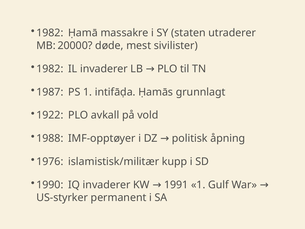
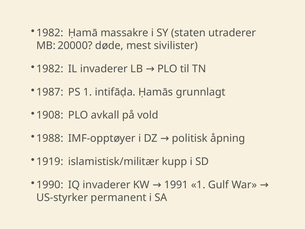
1922: 1922 -> 1908
1976: 1976 -> 1919
